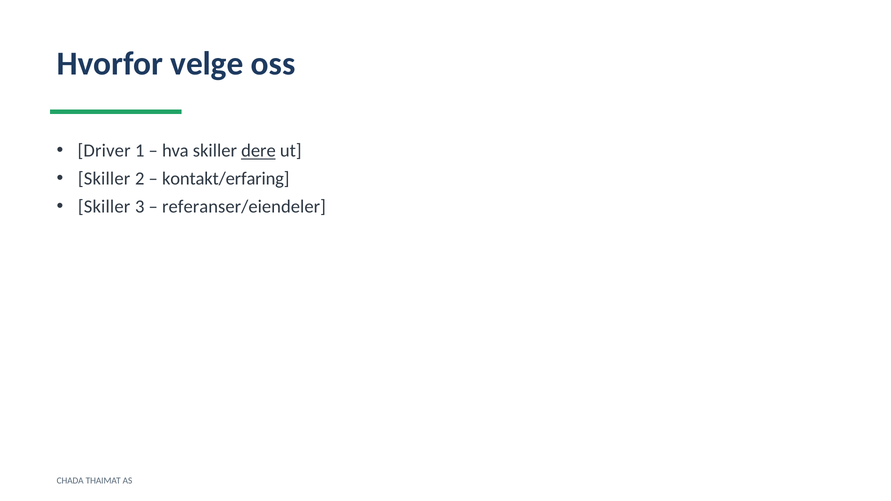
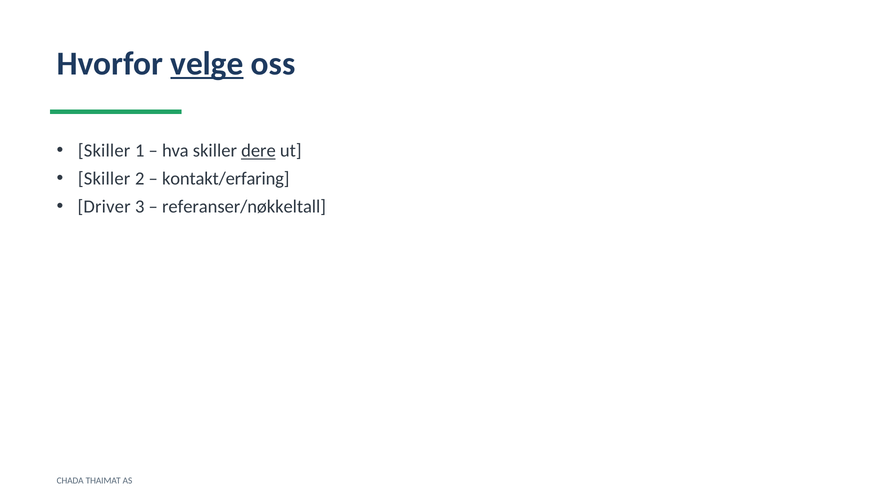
velge underline: none -> present
Driver at (104, 151): Driver -> Skiller
Skiller at (104, 207): Skiller -> Driver
referanser/eiendeler: referanser/eiendeler -> referanser/nøkkeltall
